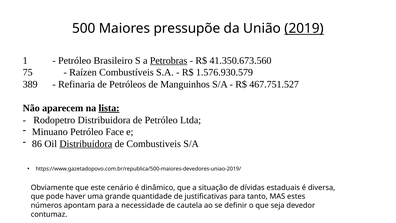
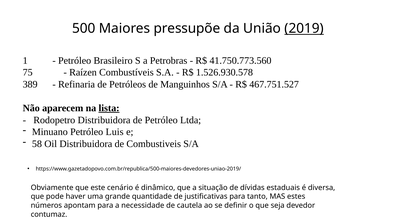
Petrobras underline: present -> none
41.350.673.560: 41.350.673.560 -> 41.750.773.560
1.576.930.579: 1.576.930.579 -> 1.526.930.578
Face: Face -> Luis
86: 86 -> 58
Distribuidora at (86, 144) underline: present -> none
